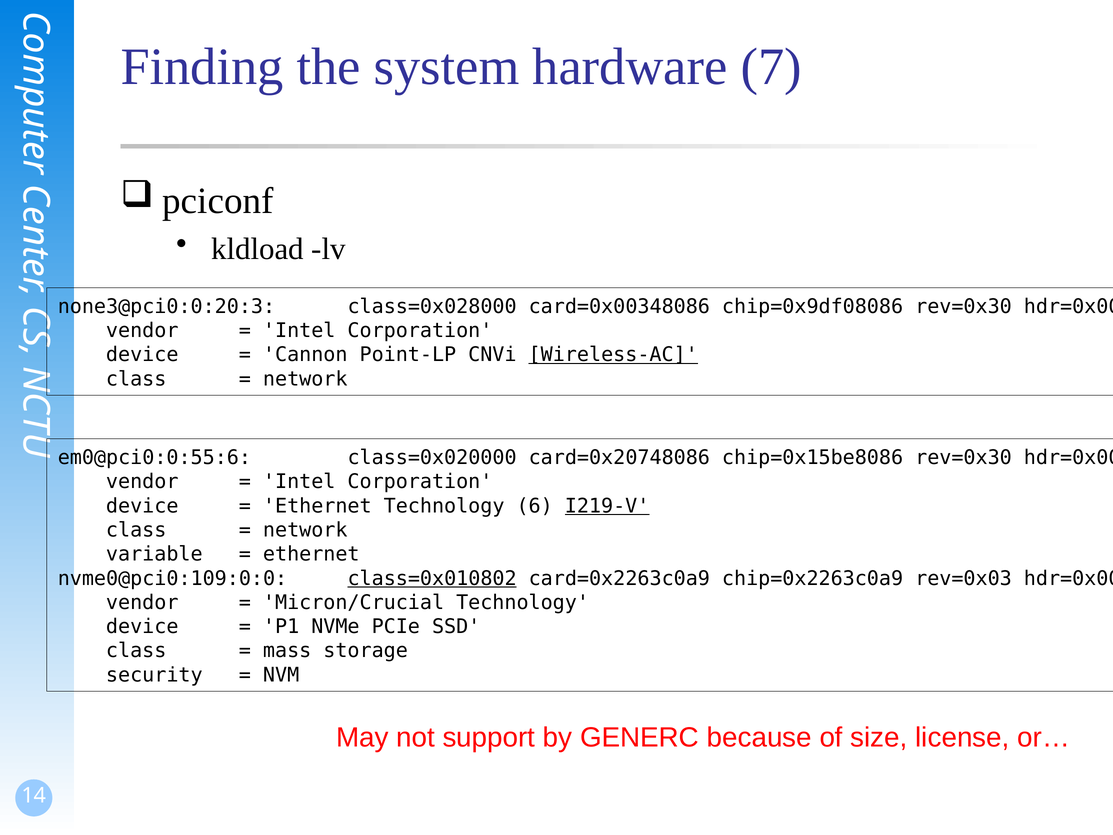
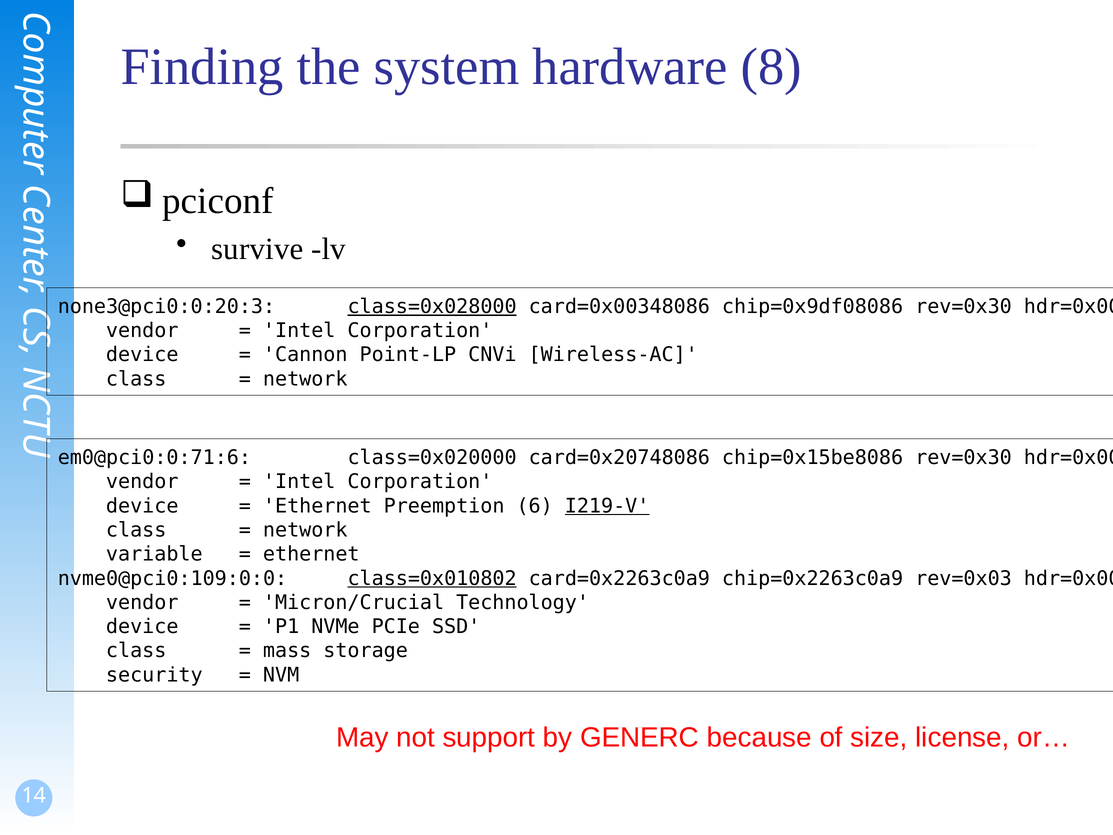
7: 7 -> 8
kldload: kldload -> survive
class=0x028000 underline: none -> present
Wireless-AC underline: present -> none
em0@pci0:0:55:6: em0@pci0:0:55:6 -> em0@pci0:0:71:6
Ethernet Technology: Technology -> Preemption
